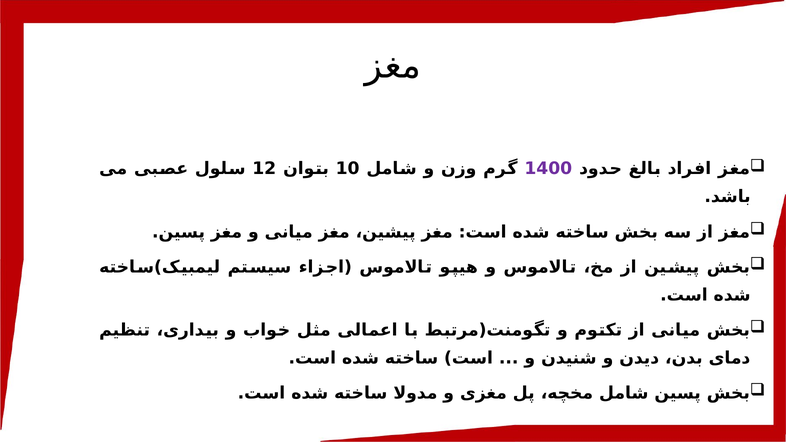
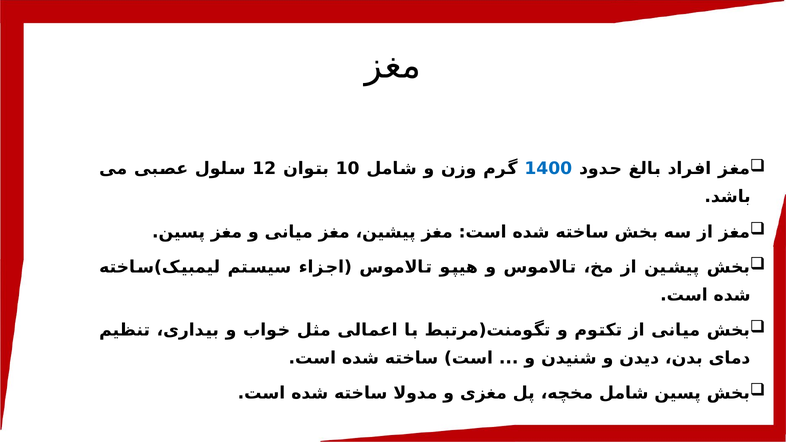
1400 colour: purple -> blue
